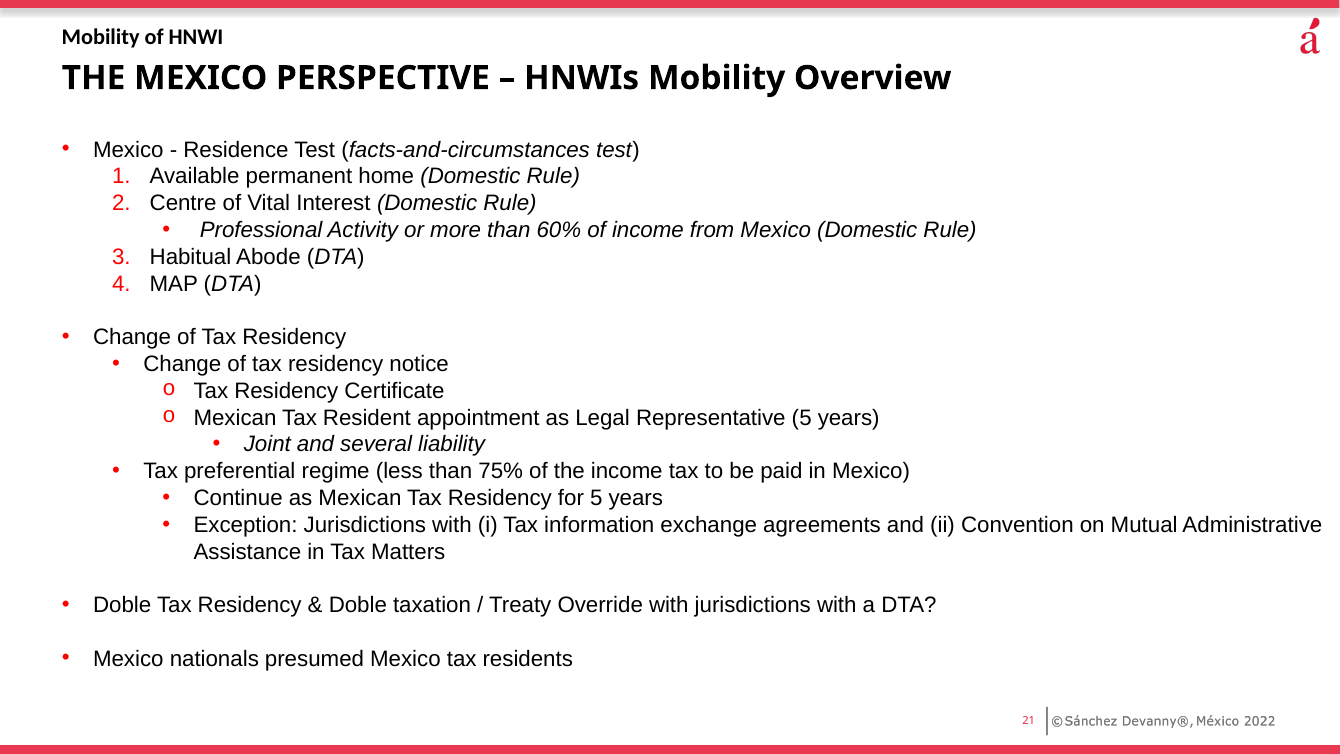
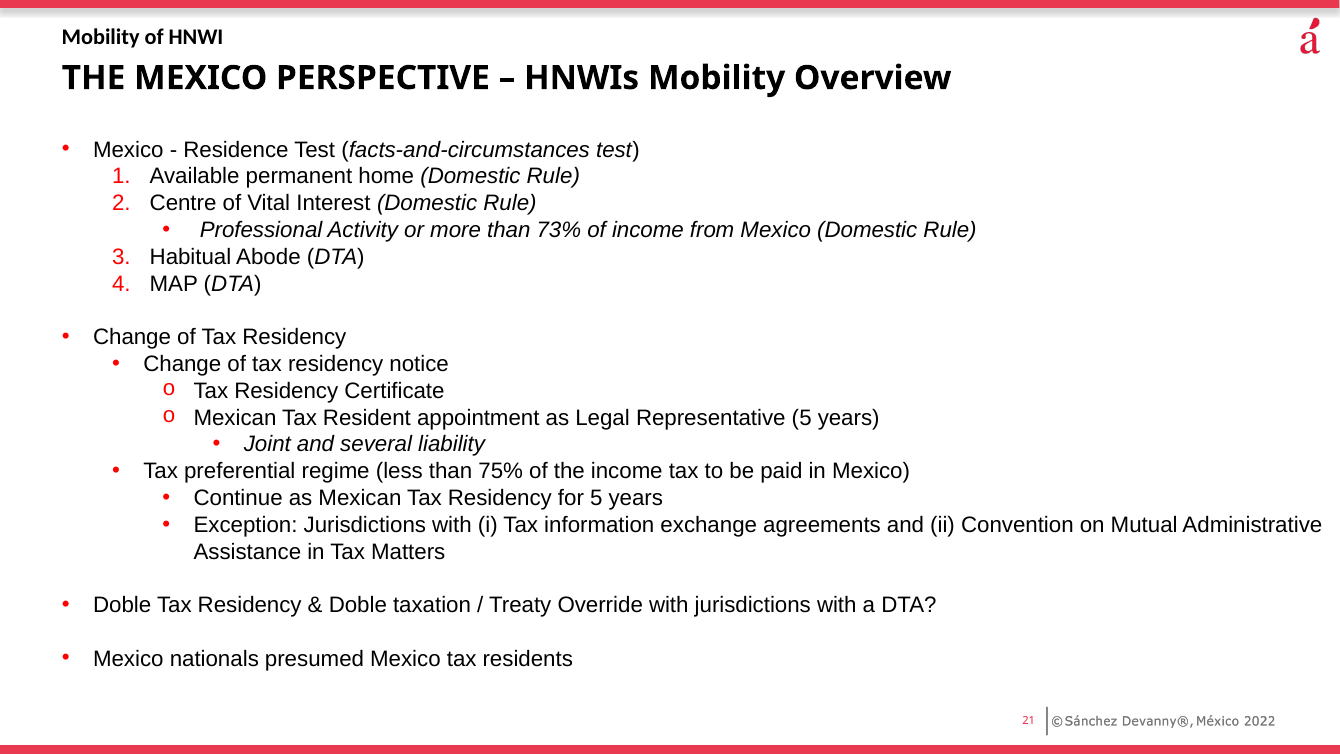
60%: 60% -> 73%
